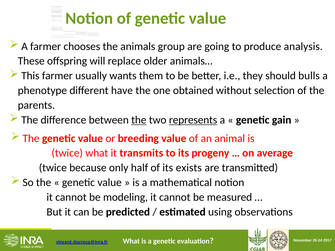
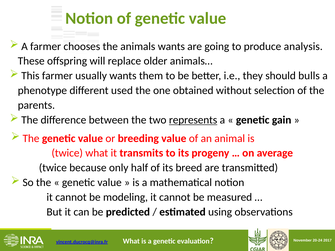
animals group: group -> wants
have: have -> used
the at (139, 120) underline: present -> none
exists: exists -> breed
